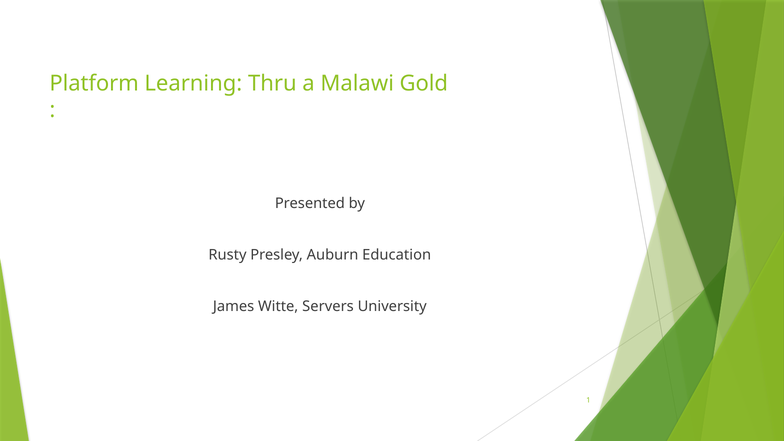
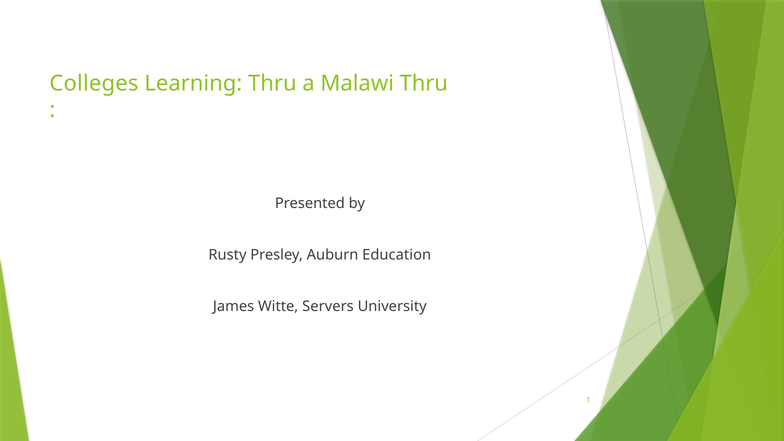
Platform: Platform -> Colleges
Malawi Gold: Gold -> Thru
